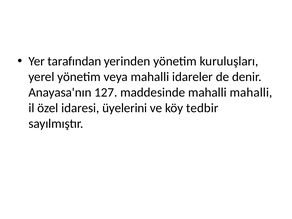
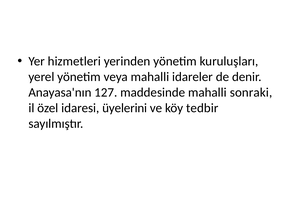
tarafından: tarafından -> hizmetleri
mahalli mahalli: mahalli -> sonraki
